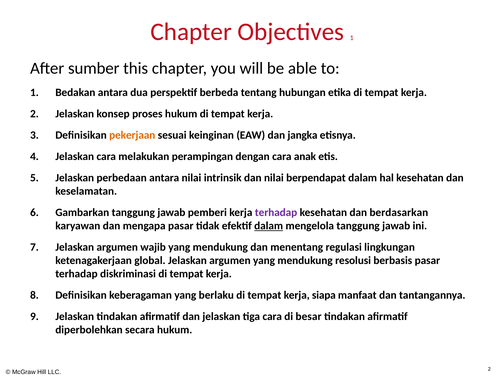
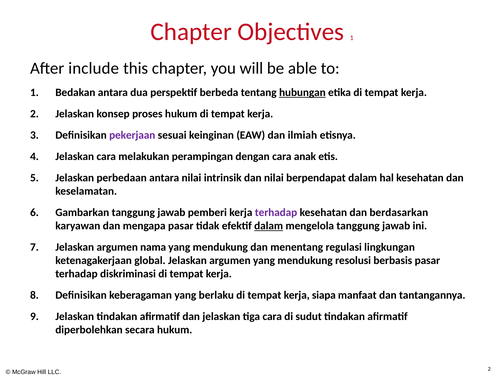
sumber: sumber -> include
hubungan underline: none -> present
pekerjaan colour: orange -> purple
jangka: jangka -> ilmiah
wajib: wajib -> nama
besar: besar -> sudut
